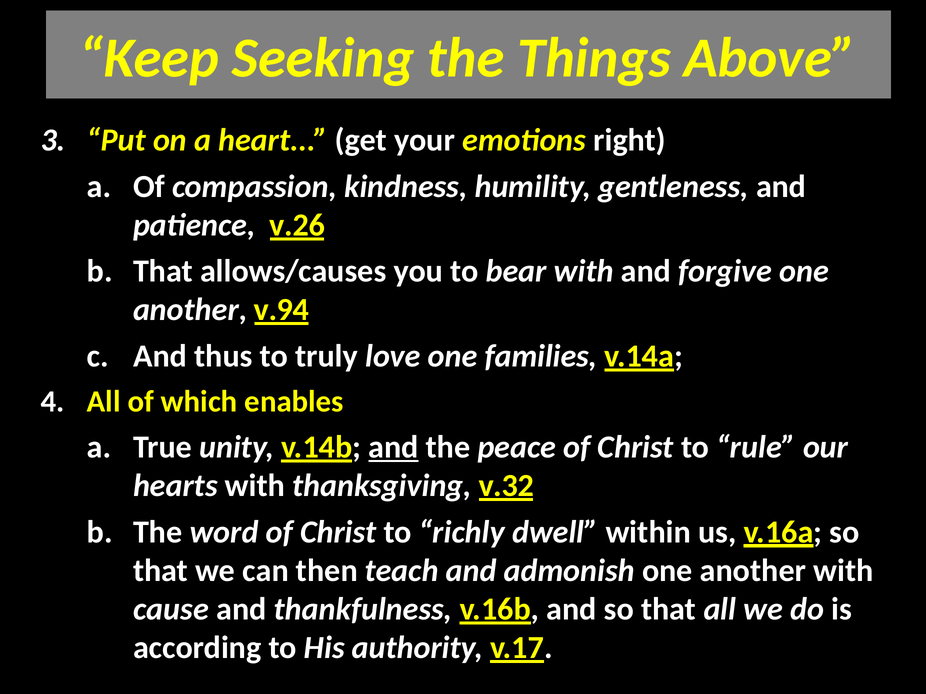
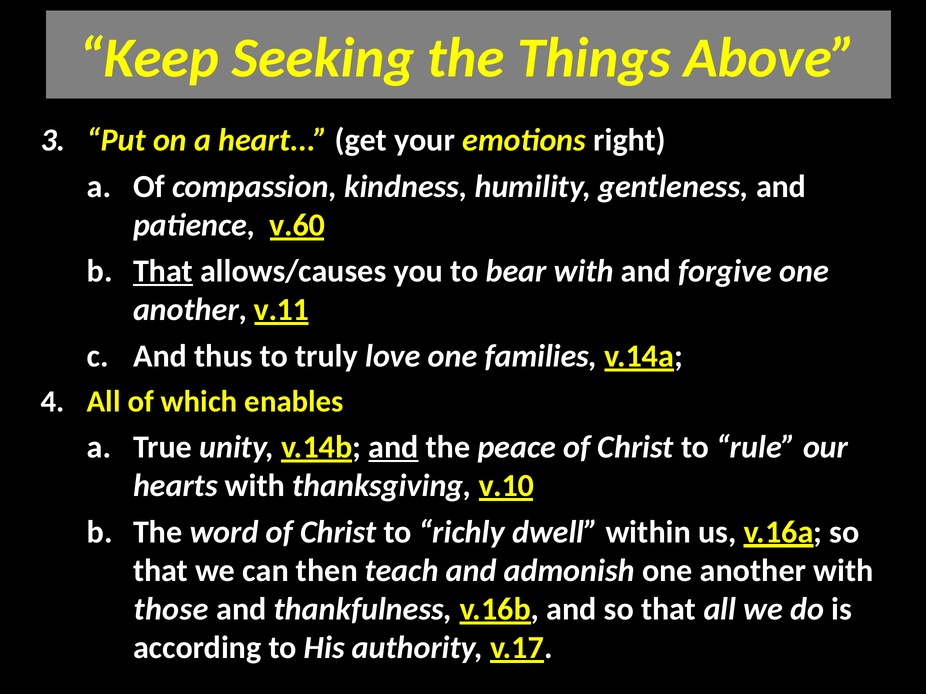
v.26: v.26 -> v.60
That at (163, 272) underline: none -> present
v.94: v.94 -> v.11
v.32: v.32 -> v.10
cause: cause -> those
